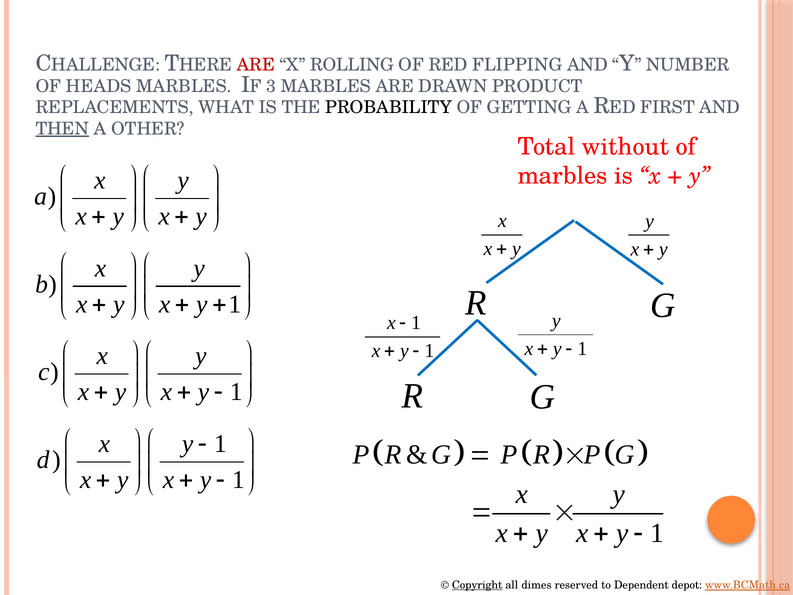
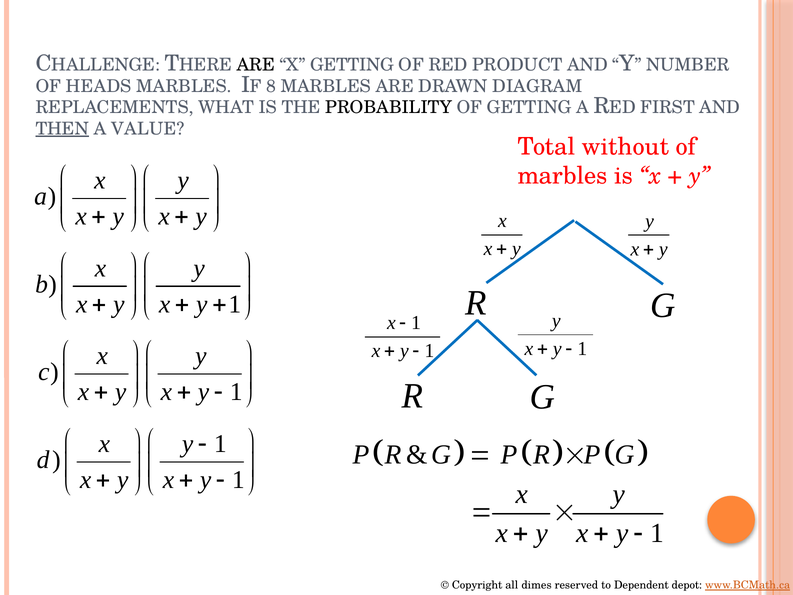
ARE at (256, 65) colour: red -> black
X ROLLING: ROLLING -> GETTING
FLIPPING: FLIPPING -> PRODUCT
3: 3 -> 8
PRODUCT: PRODUCT -> DIAGRAM
OTHER: OTHER -> VALUE
Copyright underline: present -> none
